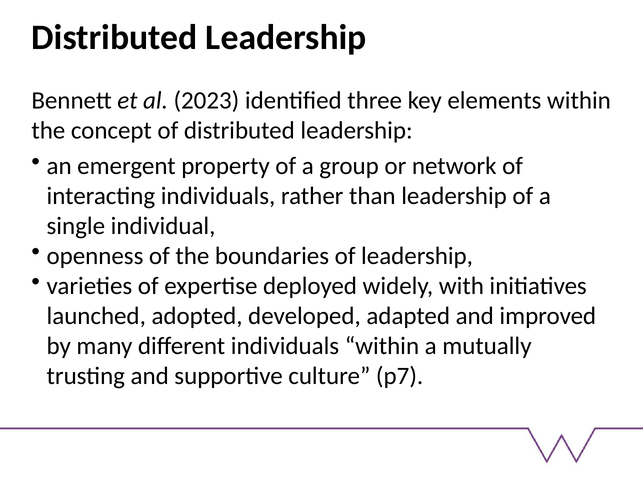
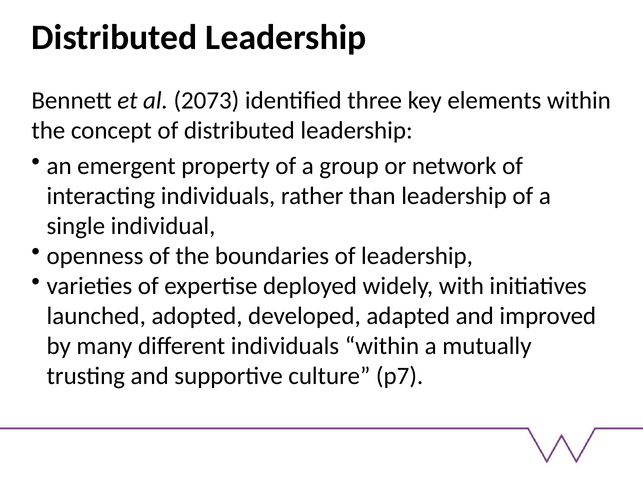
2023: 2023 -> 2073
